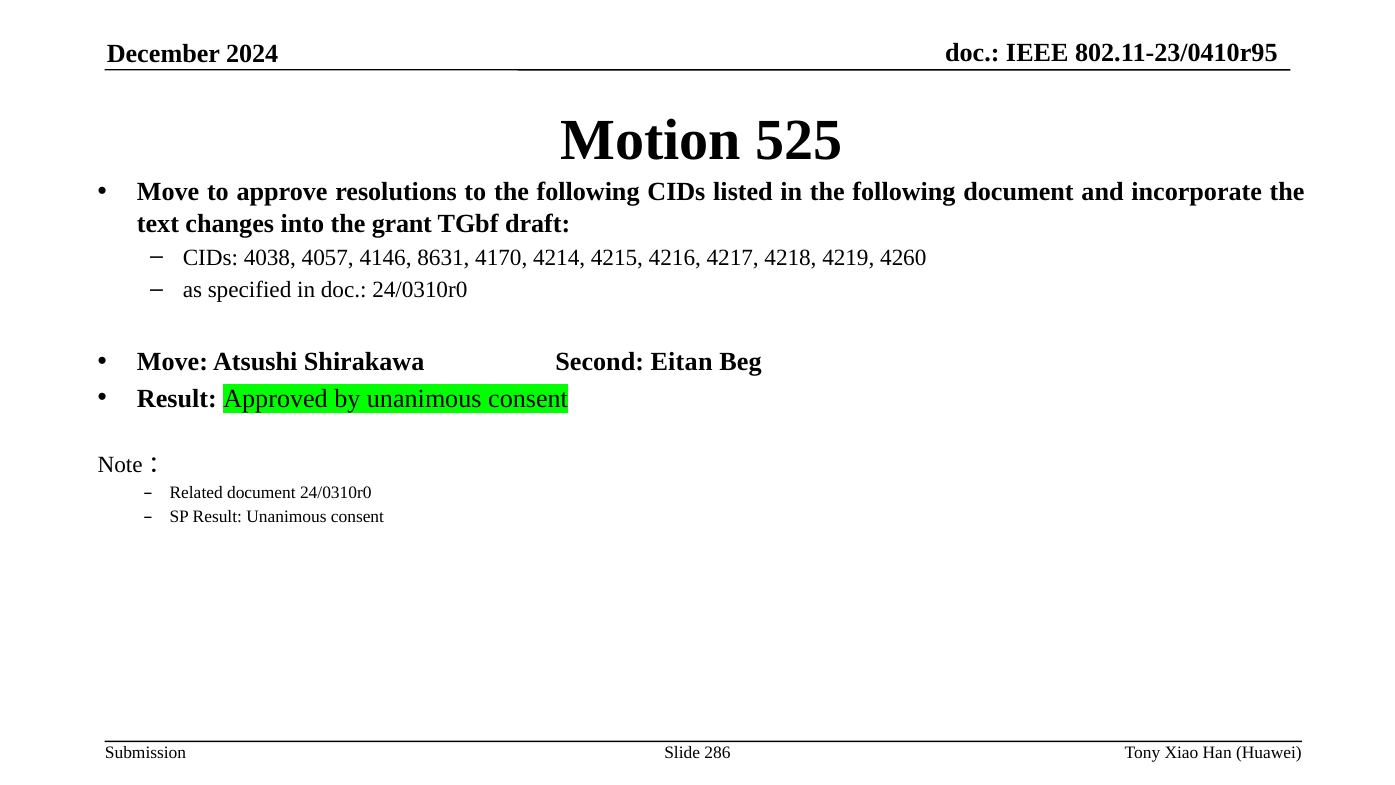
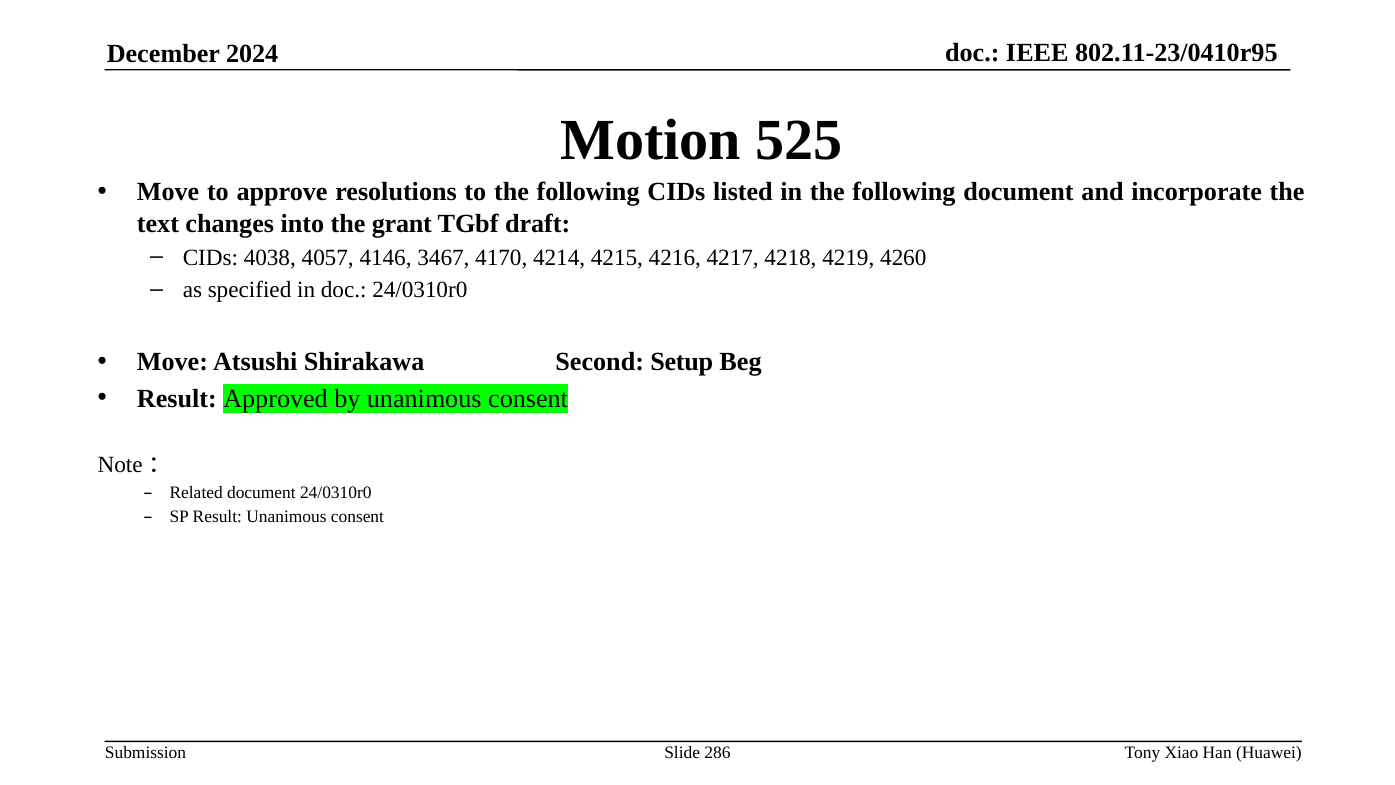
8631: 8631 -> 3467
Eitan: Eitan -> Setup
